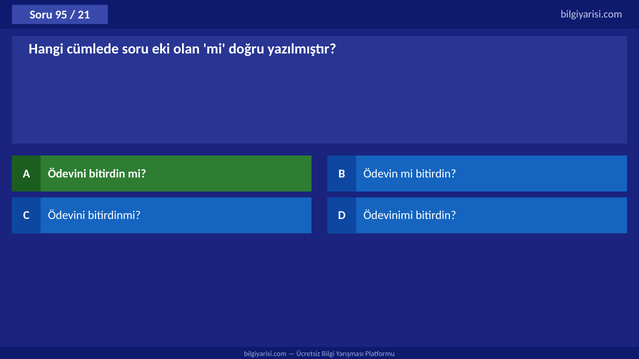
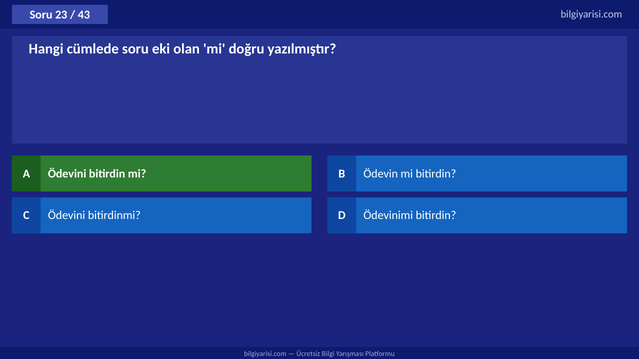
95: 95 -> 23
21: 21 -> 43
